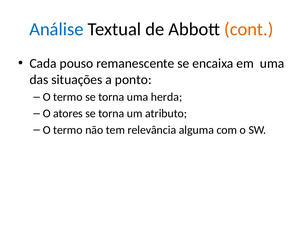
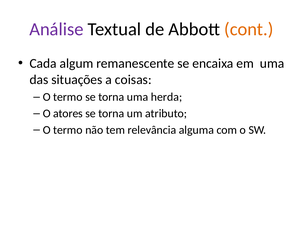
Análise colour: blue -> purple
pouso: pouso -> algum
ponto: ponto -> coisas
